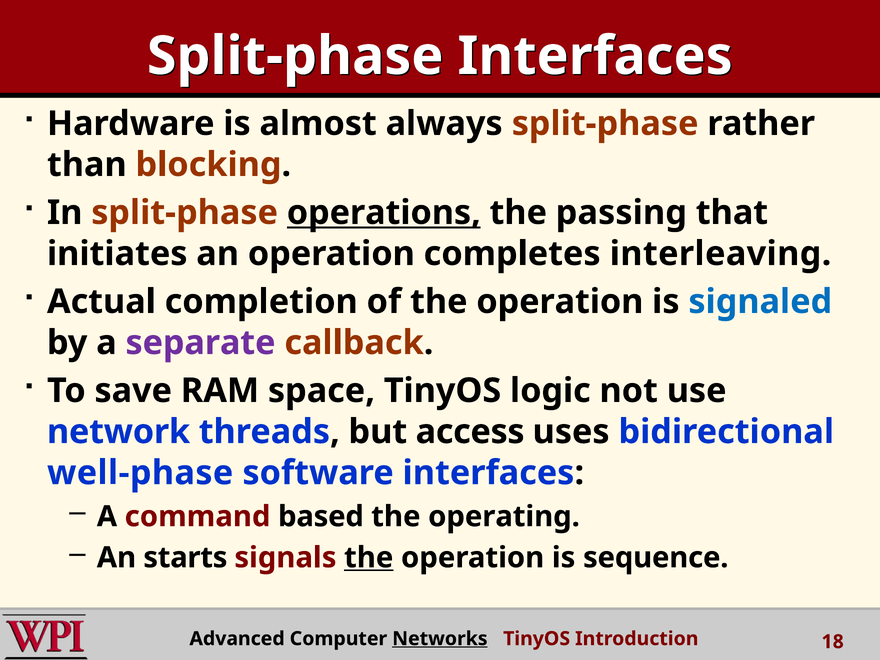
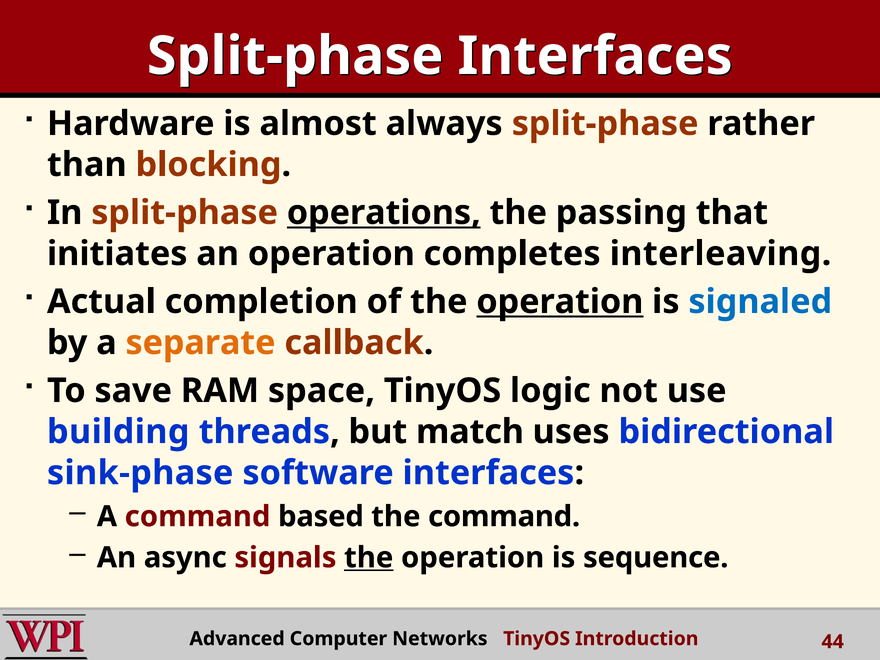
operation at (560, 302) underline: none -> present
separate colour: purple -> orange
network: network -> building
access: access -> match
well-phase: well-phase -> sink-phase
the operating: operating -> command
starts: starts -> async
Networks underline: present -> none
18: 18 -> 44
